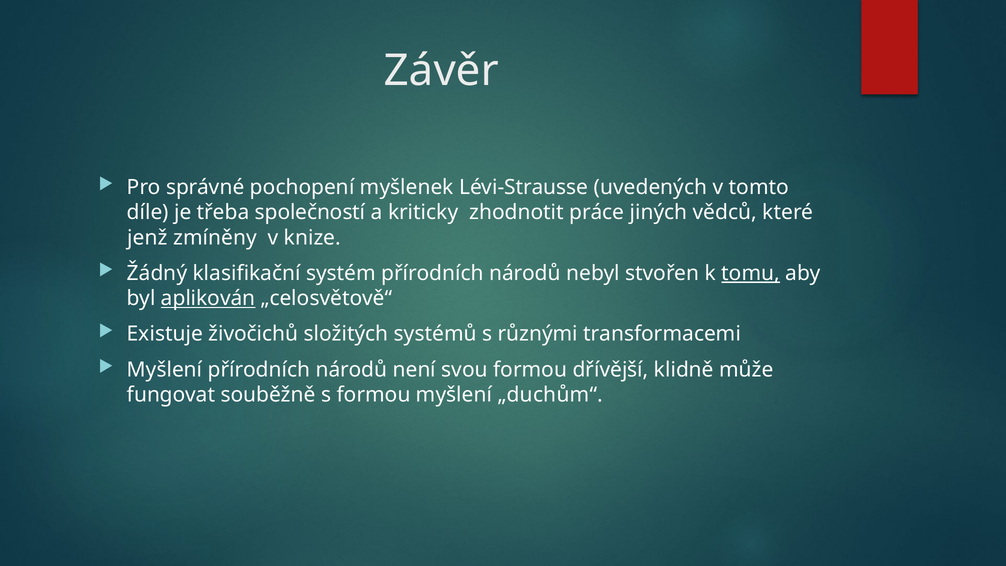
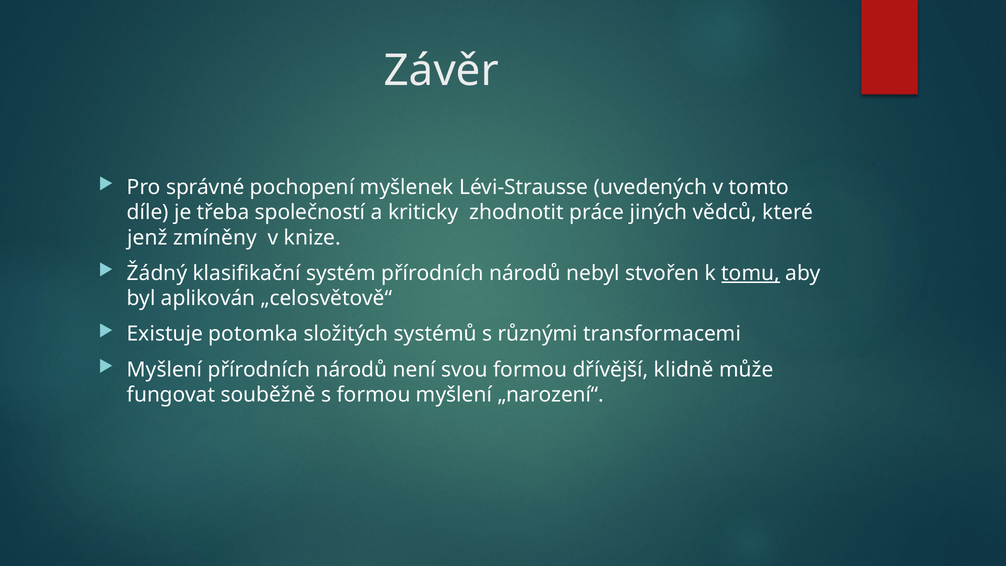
aplikován underline: present -> none
živočichů: živočichů -> potomka
„duchům“: „duchům“ -> „narození“
